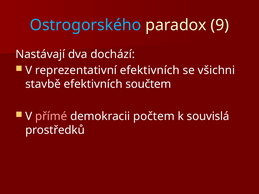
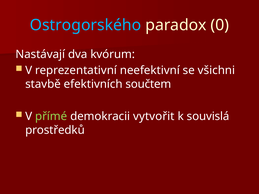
9: 9 -> 0
dochází: dochází -> kvórum
reprezentativní efektivních: efektivních -> neefektivní
přímé colour: pink -> light green
počtem: počtem -> vytvořit
